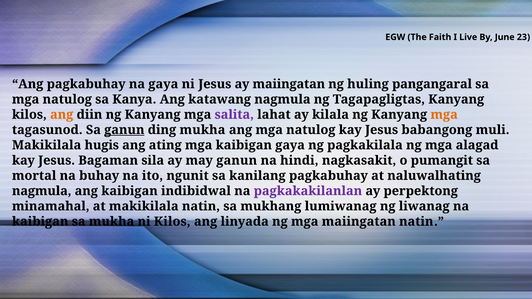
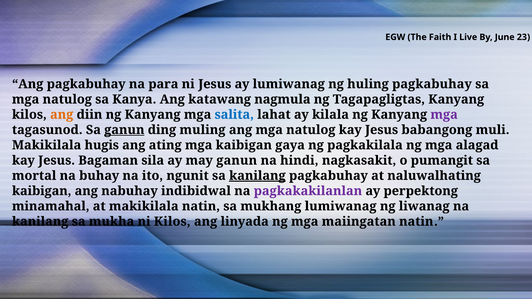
na gaya: gaya -> para
ay maiingatan: maiingatan -> lumiwanag
huling pangangaral: pangangaral -> pagkabuhay
salita colour: purple -> blue
mga at (444, 115) colour: orange -> purple
ding mukha: mukha -> muling
kanilang at (257, 176) underline: none -> present
nagmula at (42, 191): nagmula -> kaibigan
ang kaibigan: kaibigan -> nabuhay
kaibigan at (40, 222): kaibigan -> kanilang
